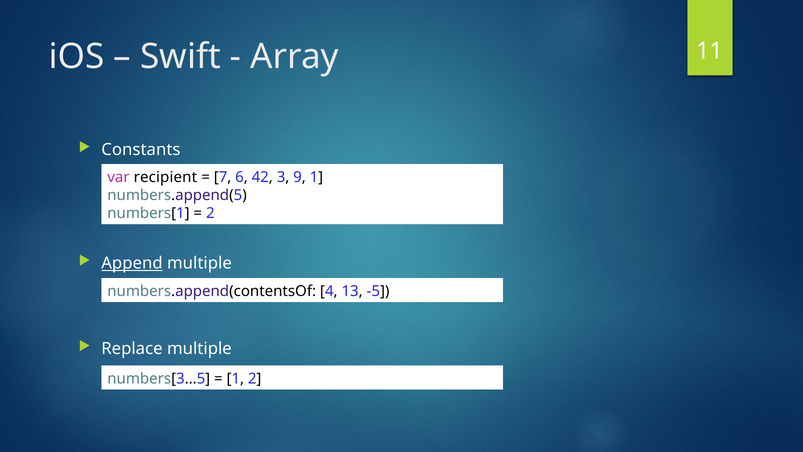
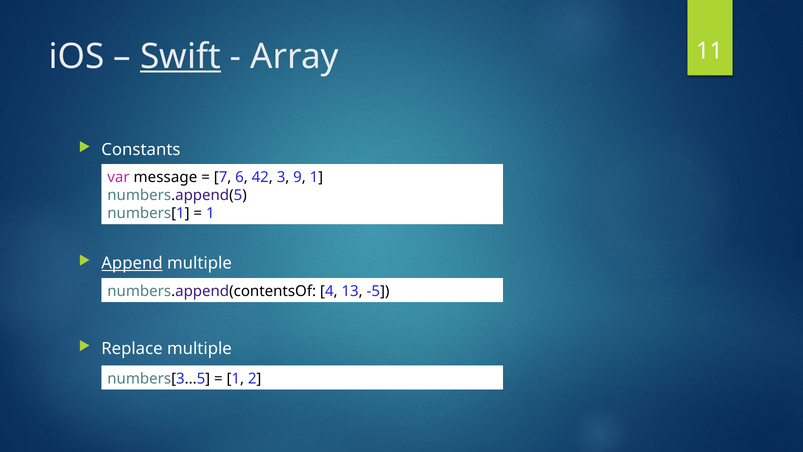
Swift underline: none -> present
recipient: recipient -> message
2 at (210, 213): 2 -> 1
